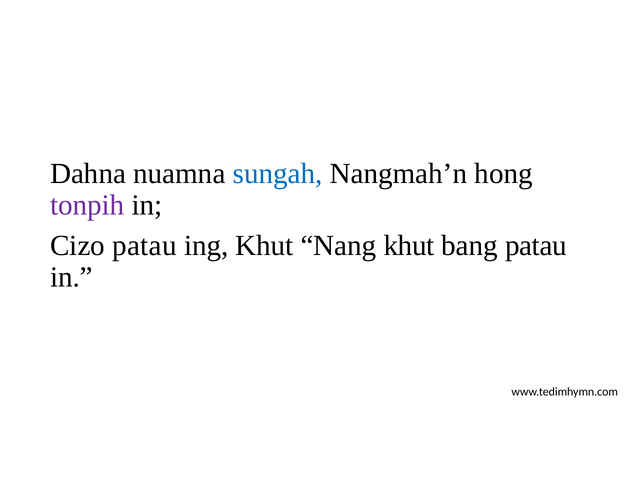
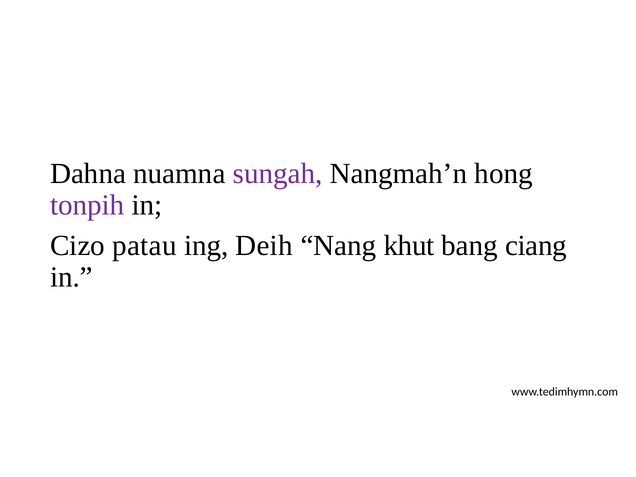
sungah colour: blue -> purple
ing Khut: Khut -> Deih
bang patau: patau -> ciang
